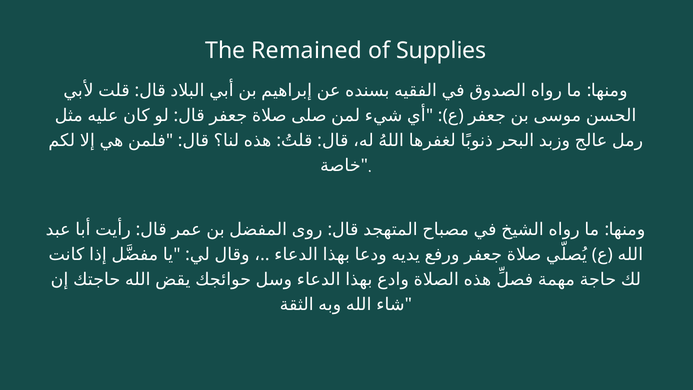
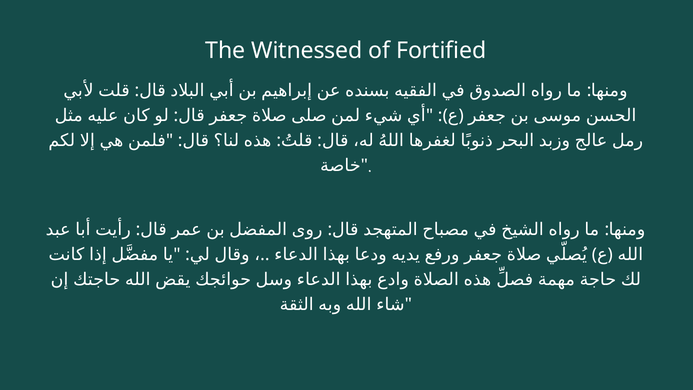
Remained: Remained -> Witnessed
Supplies: Supplies -> Fortified
